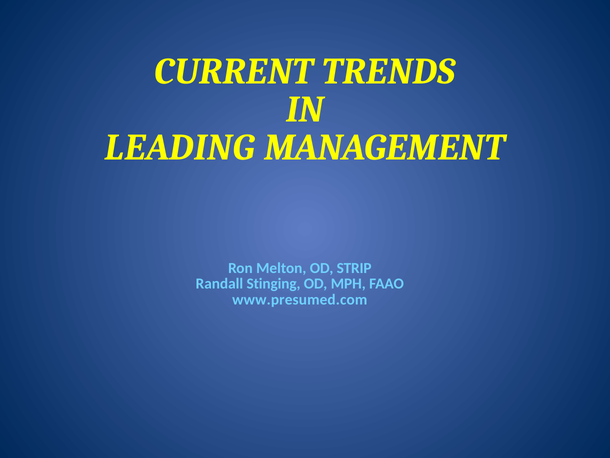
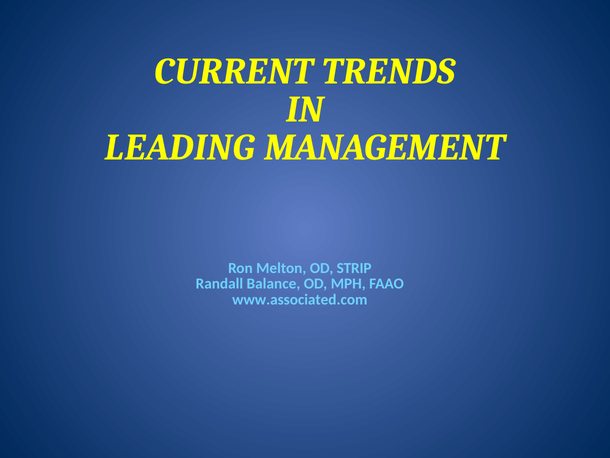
Stinging: Stinging -> Balance
www.presumed.com: www.presumed.com -> www.associated.com
